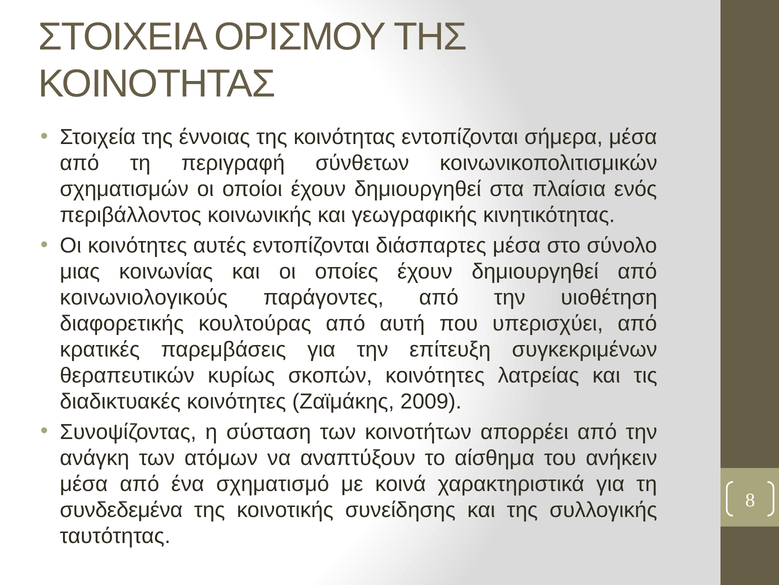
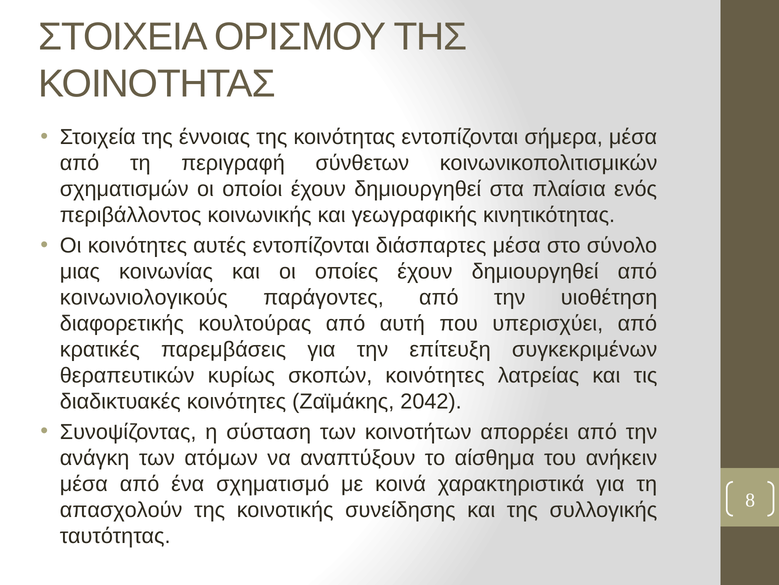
2009: 2009 -> 2042
συνδεδεμένα: συνδεδεμένα -> απασχολούν
